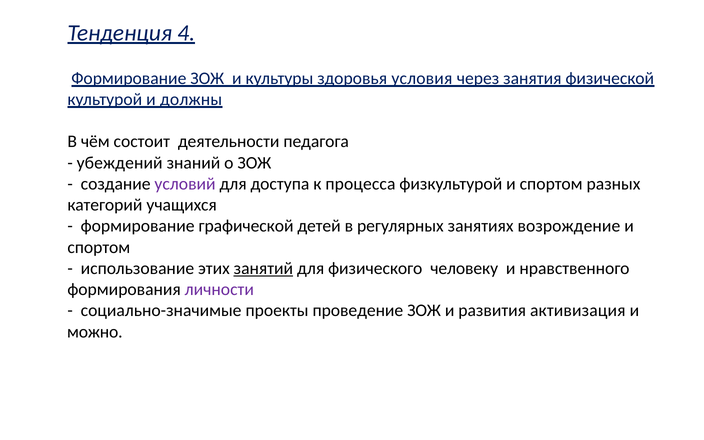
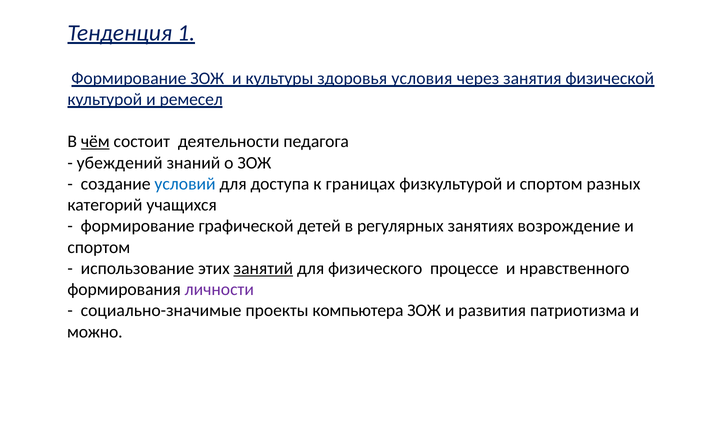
4: 4 -> 1
должны: должны -> ремесел
чём underline: none -> present
условий colour: purple -> blue
процесса: процесса -> границах
человеку: человеку -> процессе
проведение: проведение -> компьютера
активизация: активизация -> патриотизма
